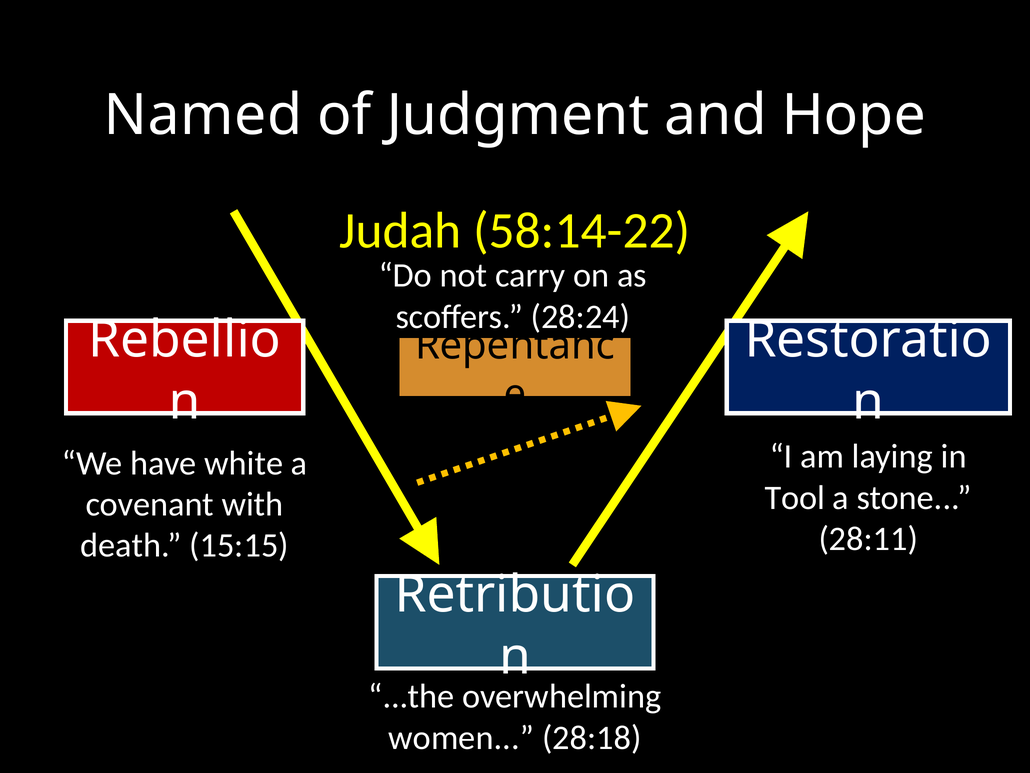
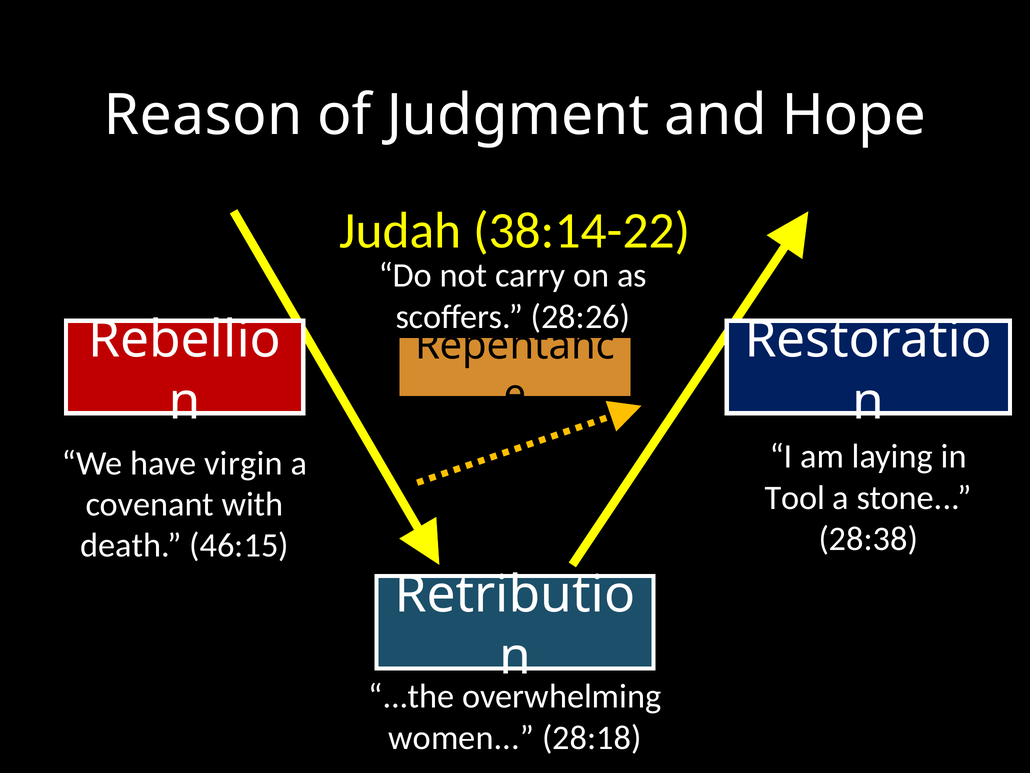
Named: Named -> Reason
58:14-22: 58:14-22 -> 38:14-22
28:24: 28:24 -> 28:26
white: white -> virgin
28:11: 28:11 -> 28:38
15:15: 15:15 -> 46:15
